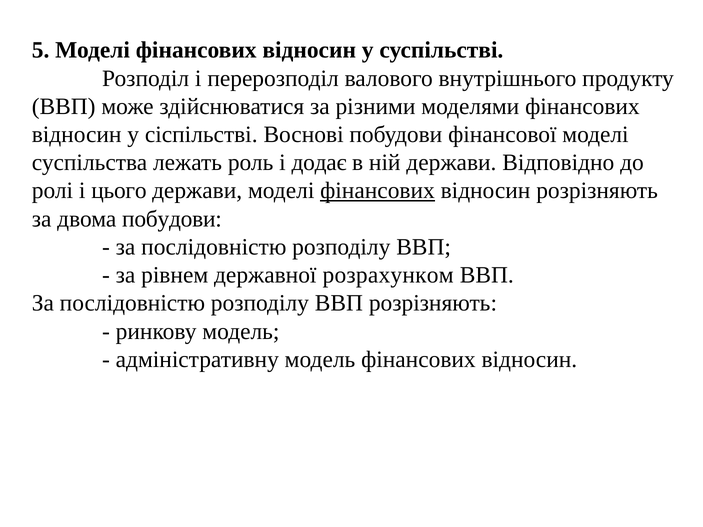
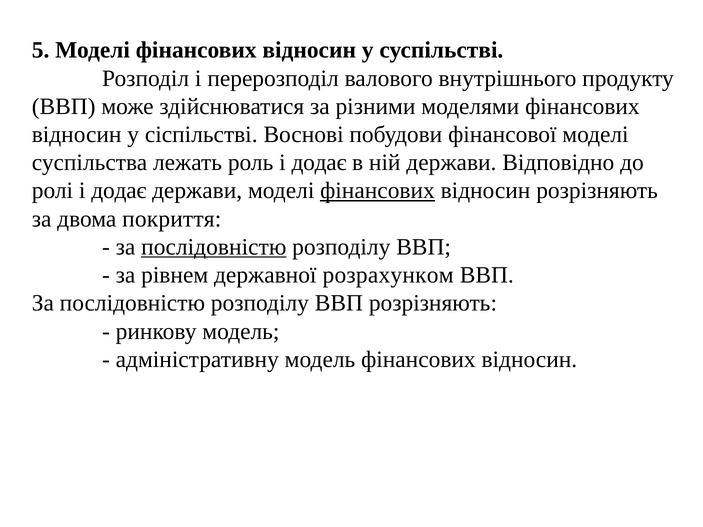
ролі і цього: цього -> додає
двома побудови: побудови -> покриття
послідовністю at (214, 247) underline: none -> present
